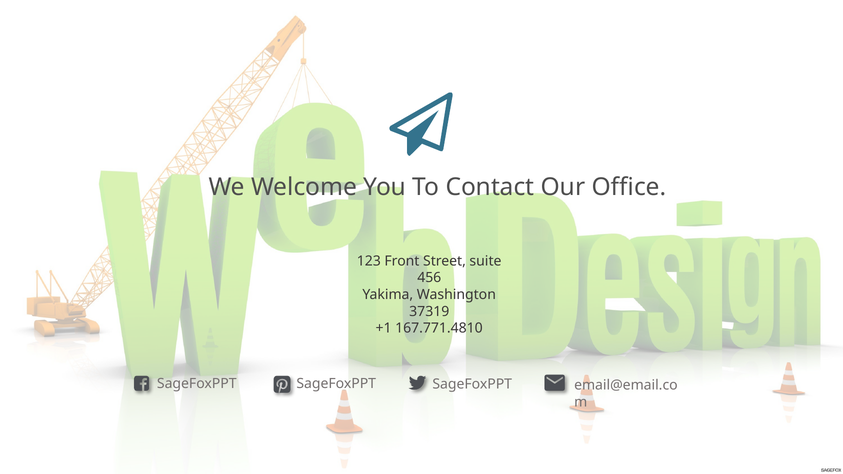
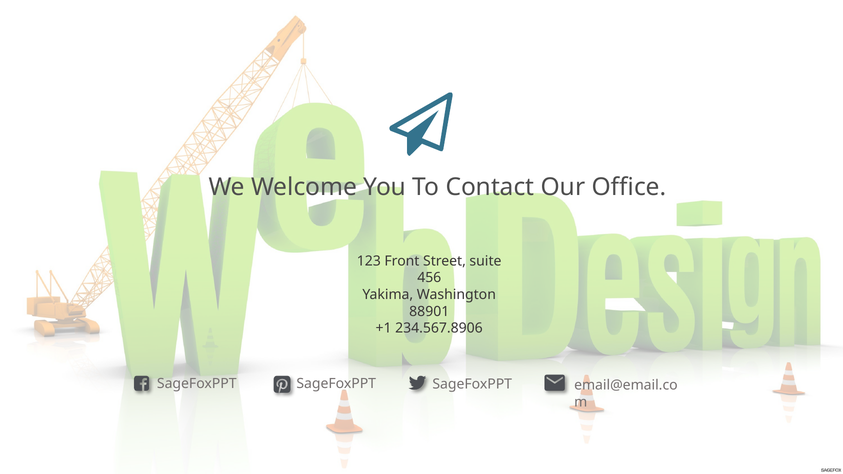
37319: 37319 -> 88901
167.771.4810: 167.771.4810 -> 234.567.8906
